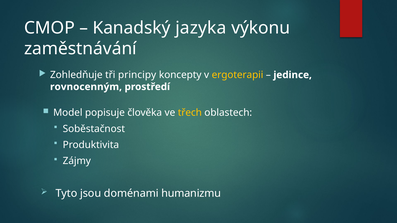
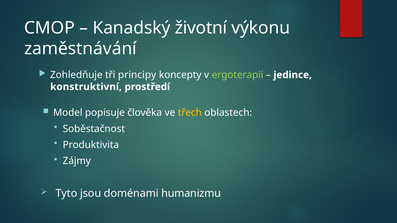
jazyka: jazyka -> životní
ergoterapii colour: yellow -> light green
rovnocenným: rovnocenným -> konstruktivní
